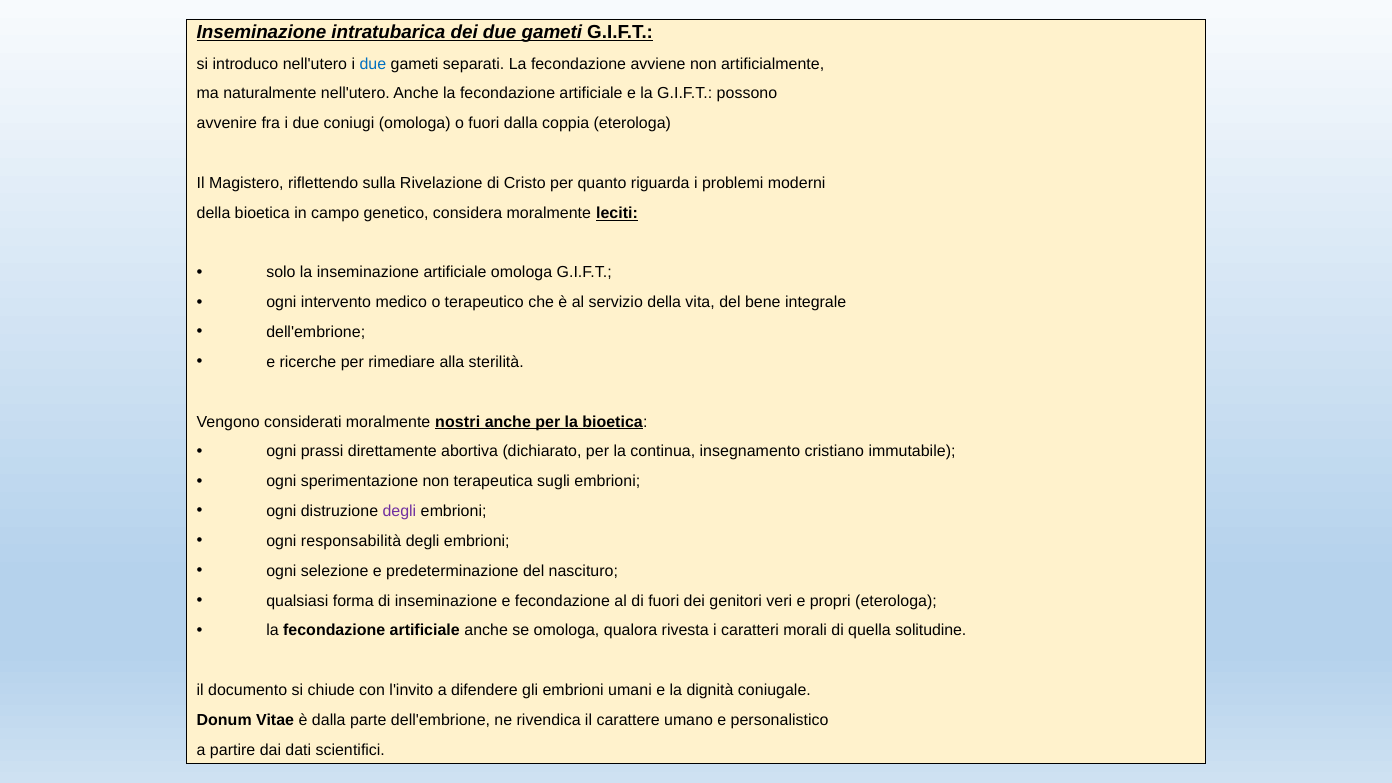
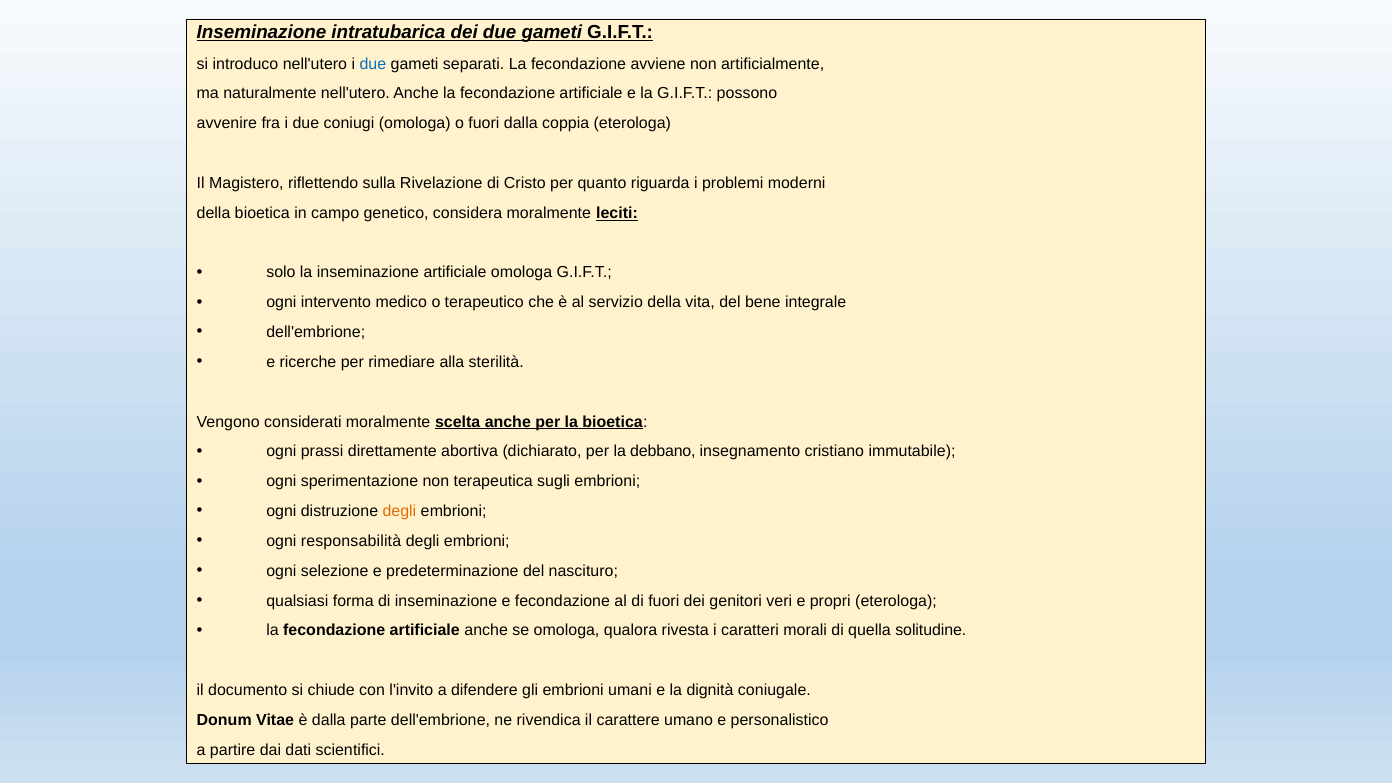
nostri: nostri -> scelta
continua: continua -> debbano
degli at (399, 511) colour: purple -> orange
